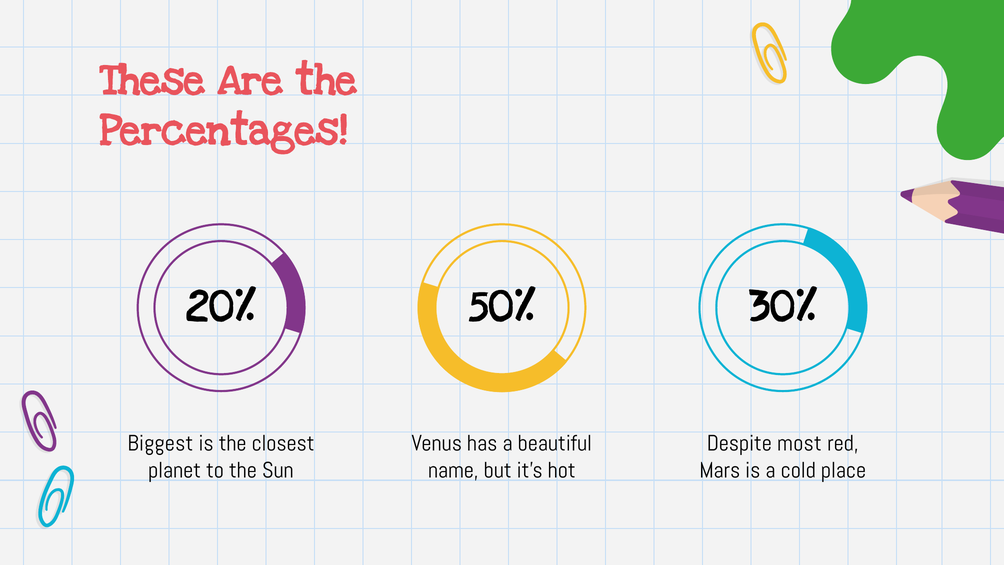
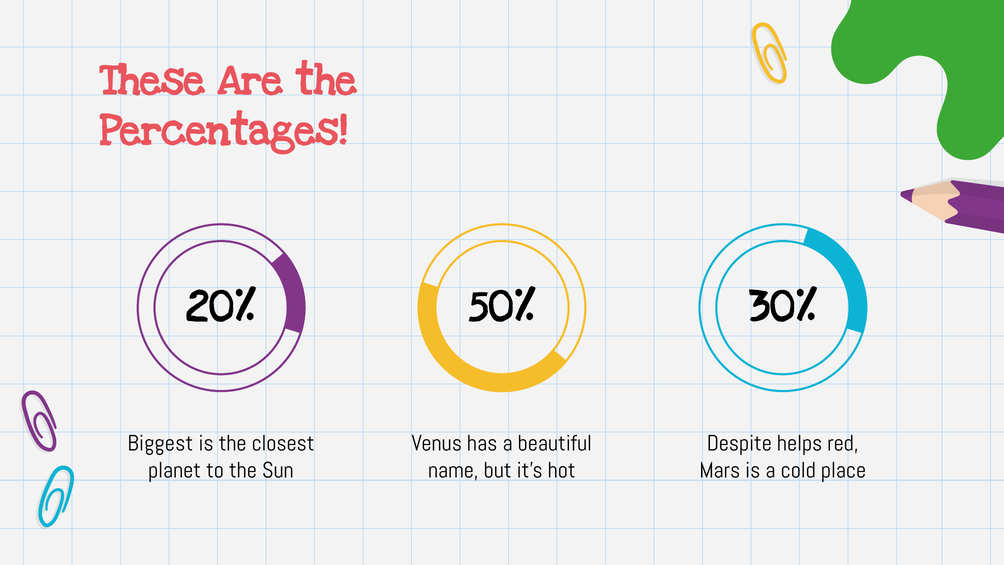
most: most -> helps
